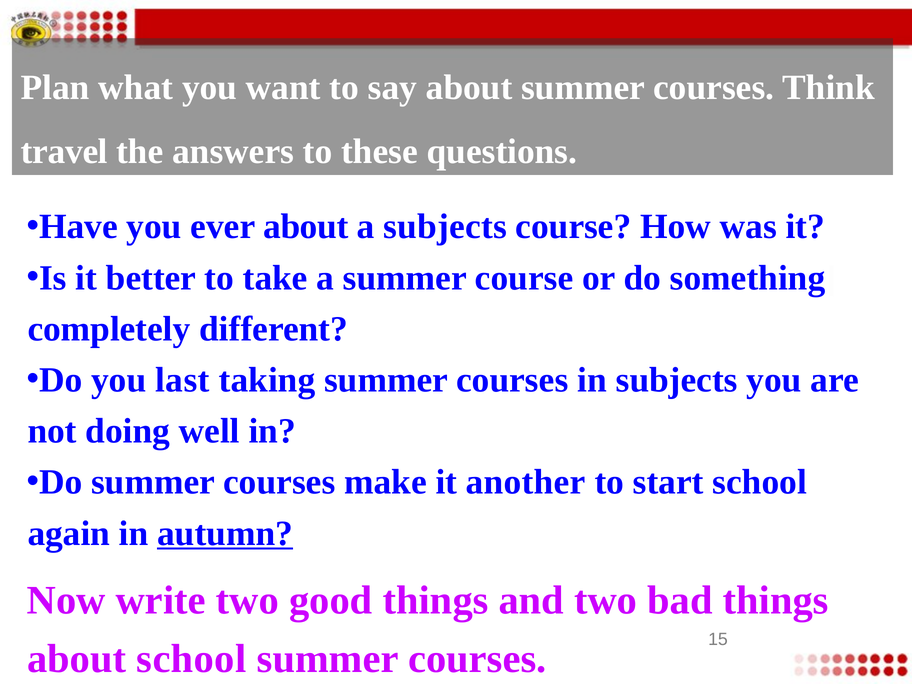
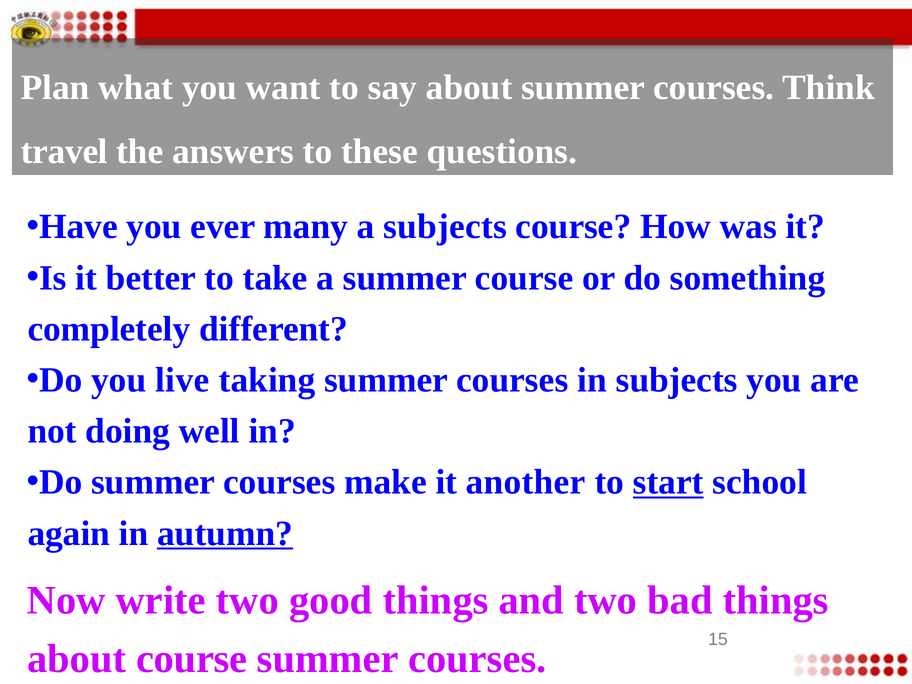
ever about: about -> many
last: last -> live
start underline: none -> present
about school: school -> course
